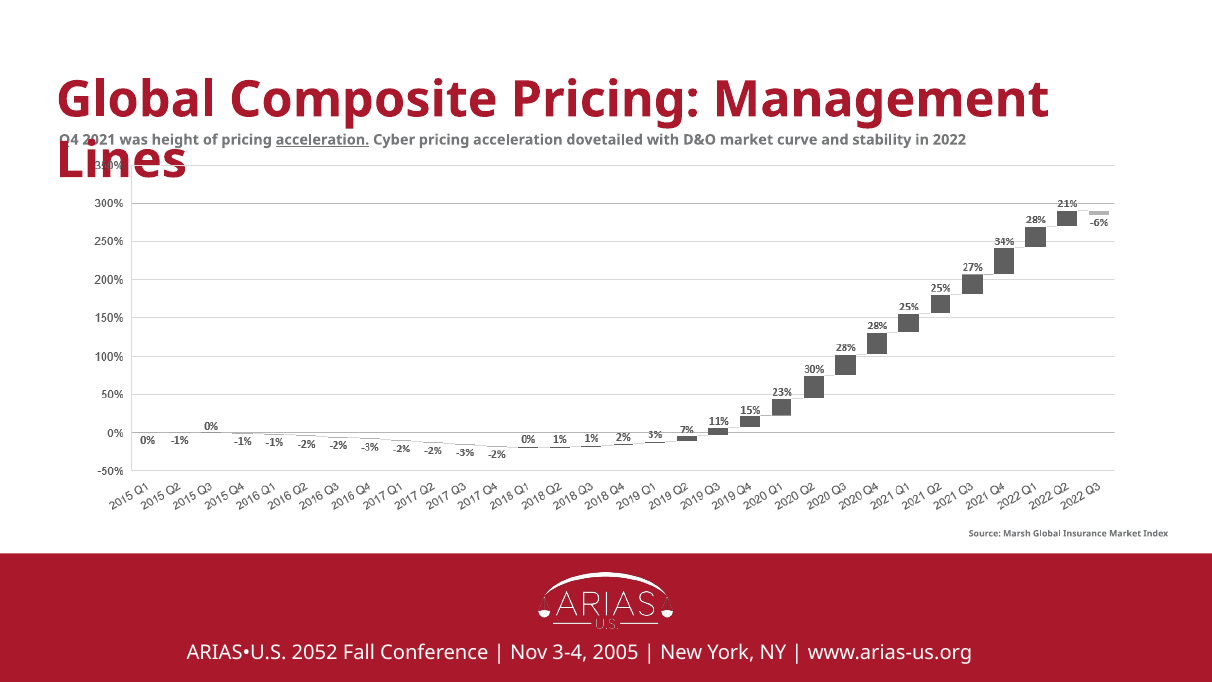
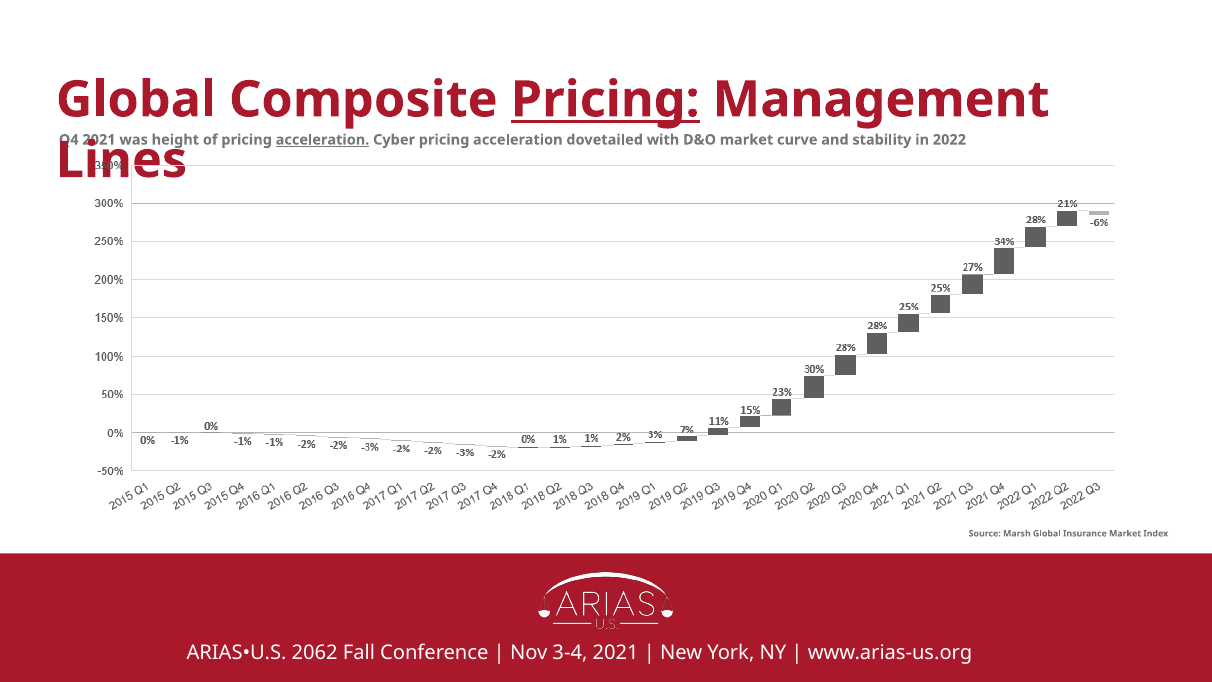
Pricing at (605, 100) underline: none -> present
2052: 2052 -> 2062
2005 at (616, 653): 2005 -> 2021
